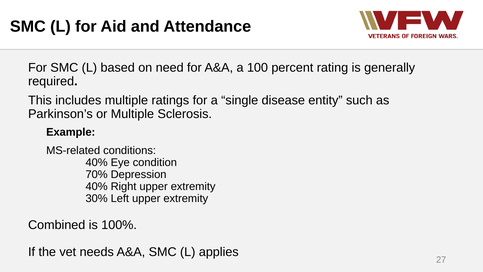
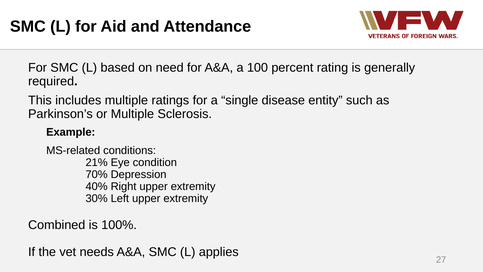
40% at (97, 162): 40% -> 21%
